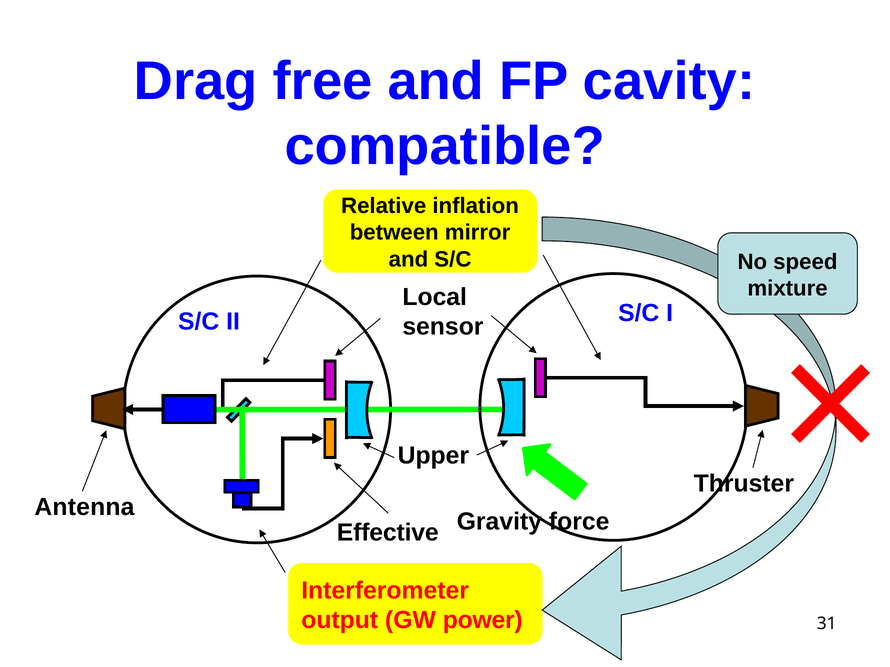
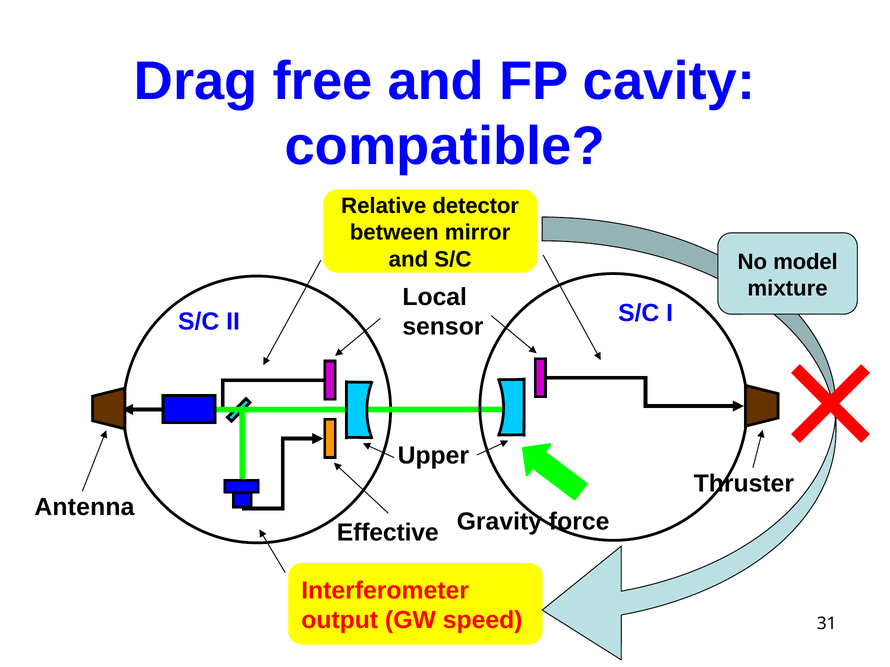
inflation: inflation -> detector
speed: speed -> model
power: power -> speed
